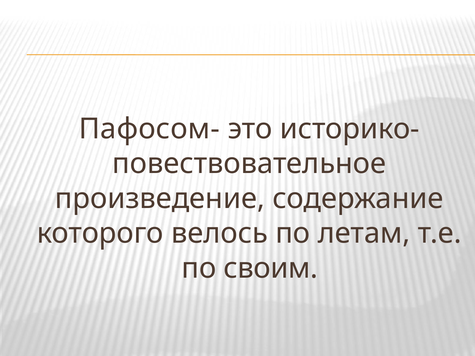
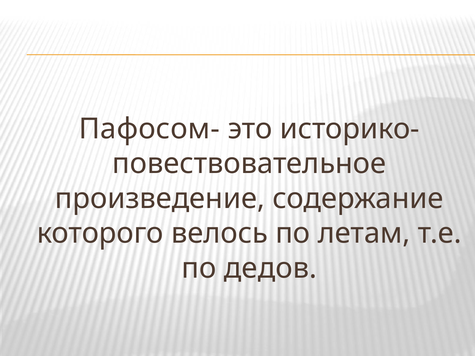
своим: своим -> дедов
